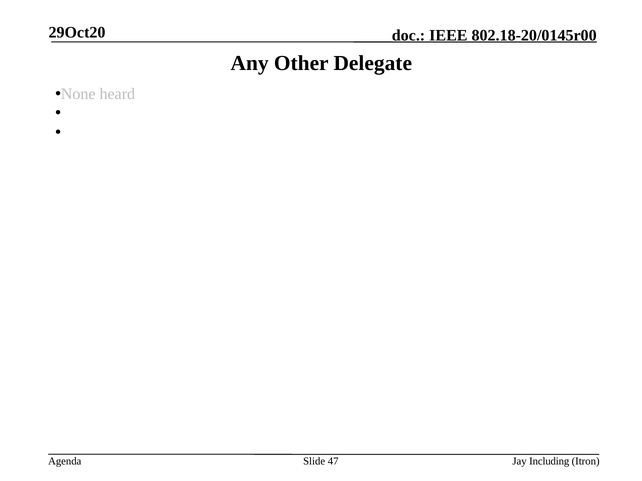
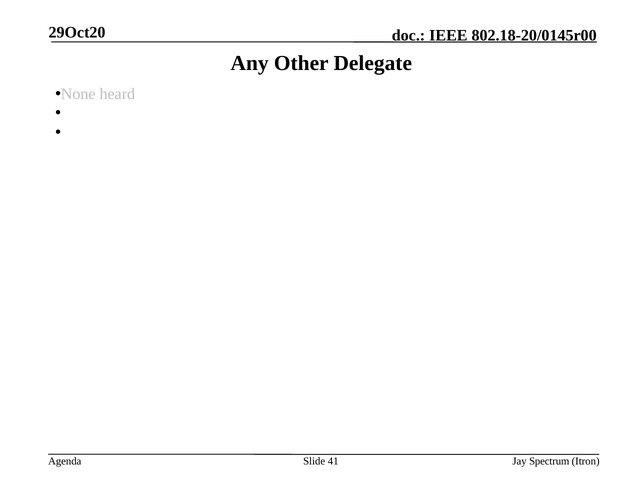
47: 47 -> 41
Including: Including -> Spectrum
